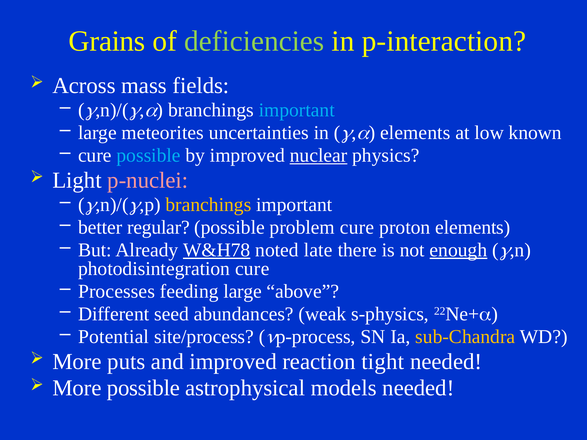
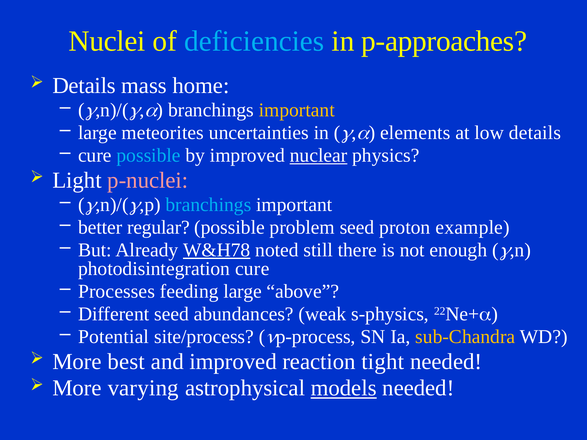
Grains: Grains -> Nuclei
deficiencies colour: light green -> light blue
p-interaction: p-interaction -> p-approaches
Across at (84, 86): Across -> Details
fields: fields -> home
important at (297, 110) colour: light blue -> yellow
low known: known -> details
branchings at (208, 205) colour: yellow -> light blue
problem cure: cure -> seed
proton elements: elements -> example
late: late -> still
enough underline: present -> none
puts: puts -> best
More possible: possible -> varying
models underline: none -> present
